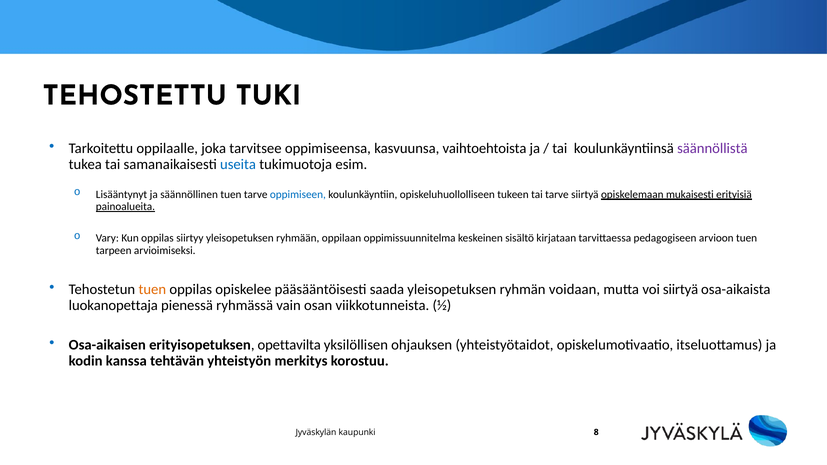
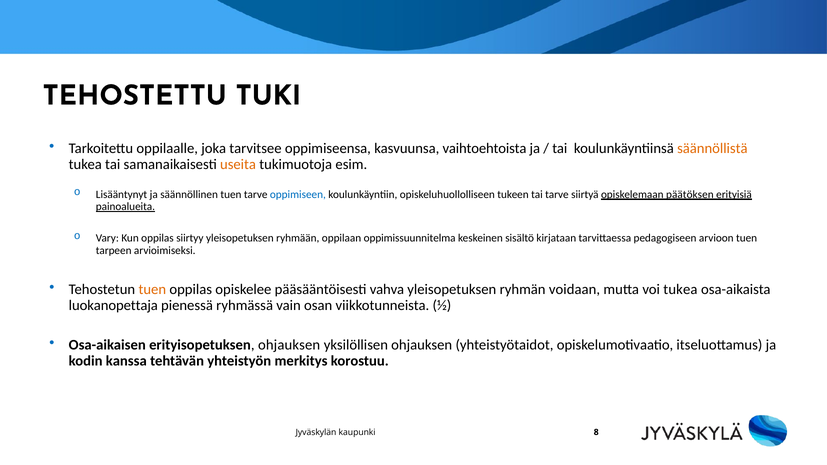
säännöllistä colour: purple -> orange
useita colour: blue -> orange
mukaisesti: mukaisesti -> päätöksen
saada: saada -> vahva
voi siirtyä: siirtyä -> tukea
erityisopetuksen opettavilta: opettavilta -> ohjauksen
